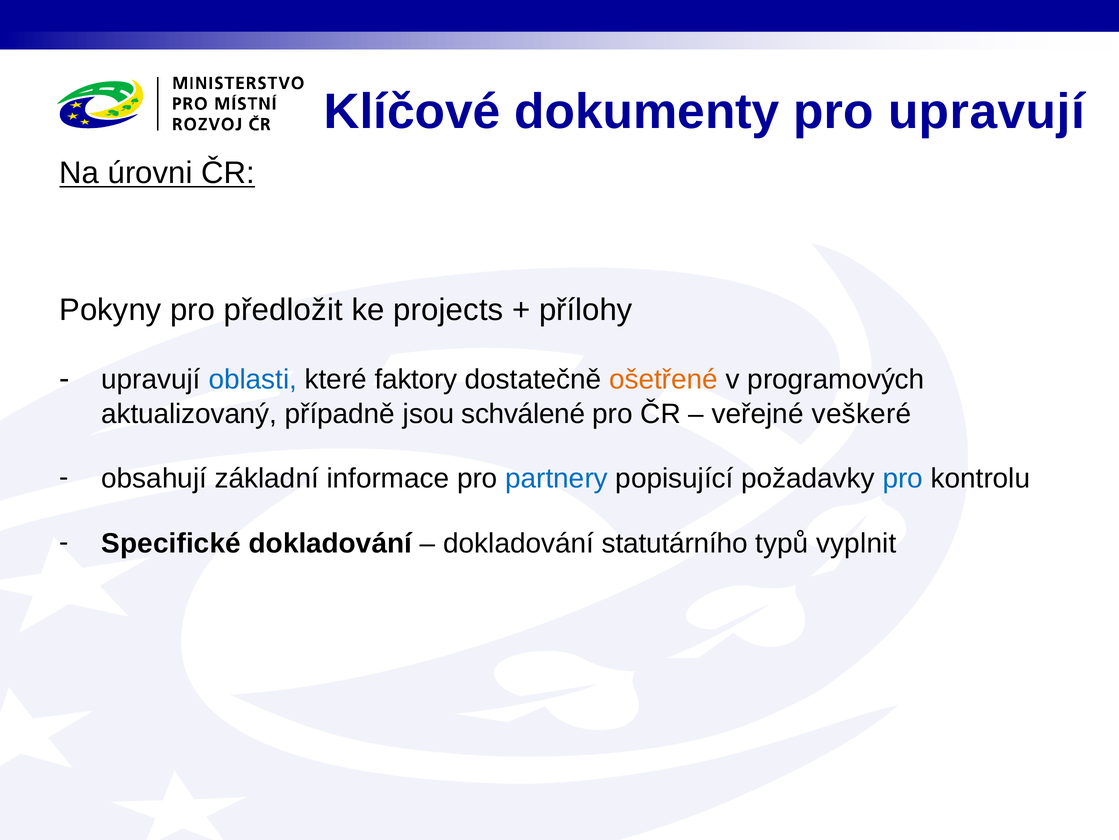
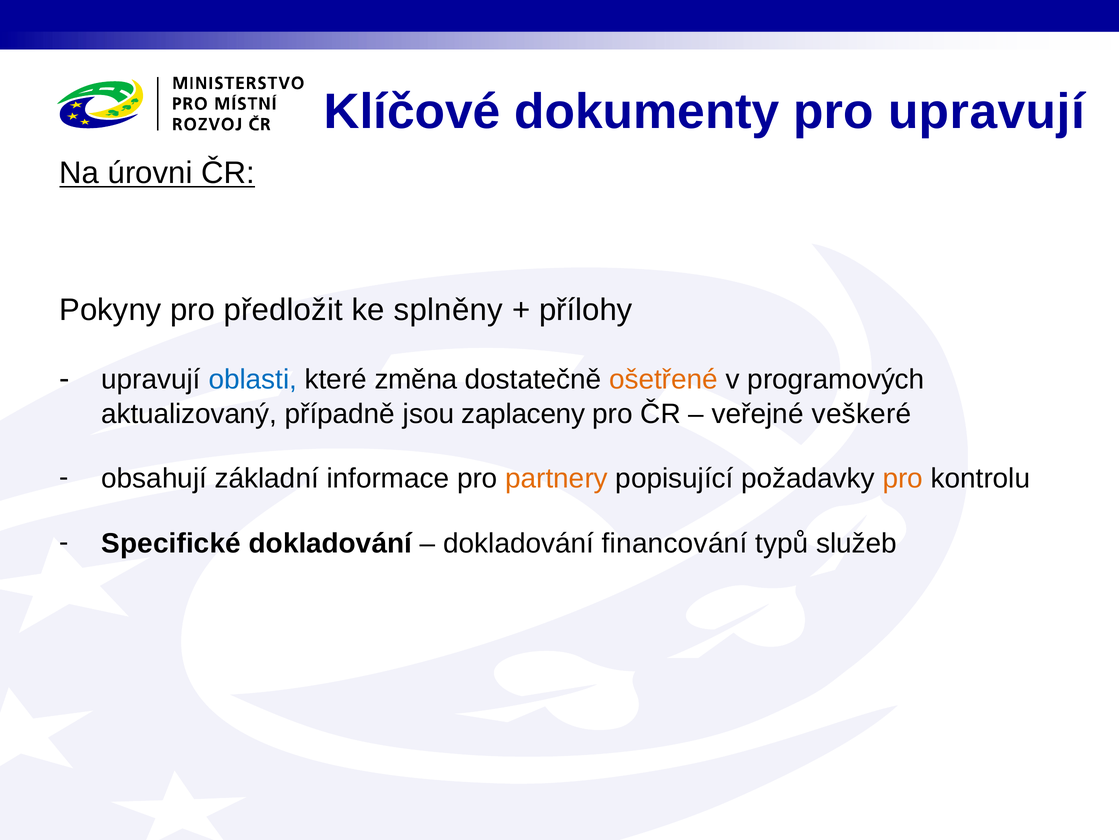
projects: projects -> splněny
faktory: faktory -> změna
schválené: schválené -> zaplaceny
partnery colour: blue -> orange
pro at (903, 478) colour: blue -> orange
statutárního: statutárního -> financování
vyplnit: vyplnit -> služeb
